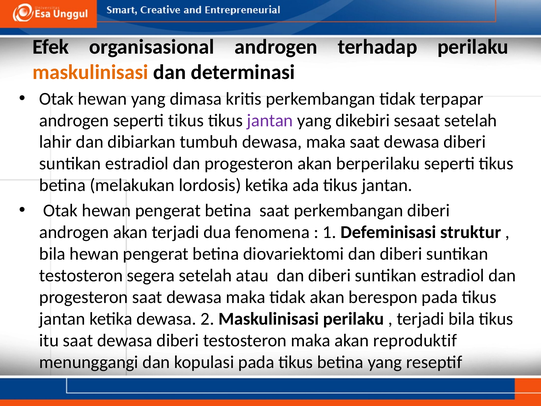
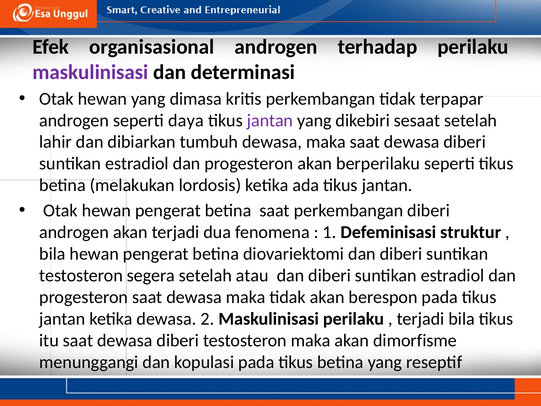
maskulinisasi at (90, 72) colour: orange -> purple
androgen seperti tikus: tikus -> daya
reproduktif: reproduktif -> dimorfisme
